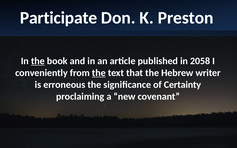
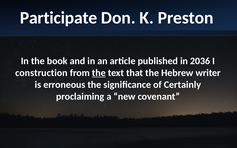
the at (38, 61) underline: present -> none
2058: 2058 -> 2036
conveniently: conveniently -> construction
Certainty: Certainty -> Certainly
